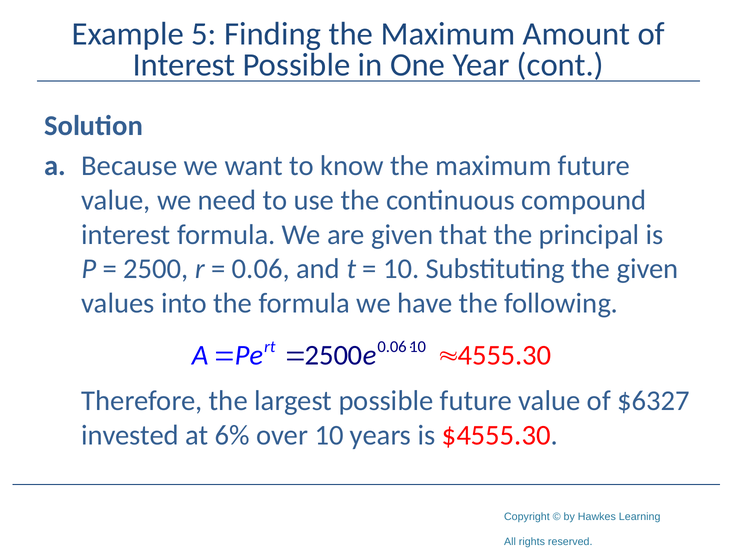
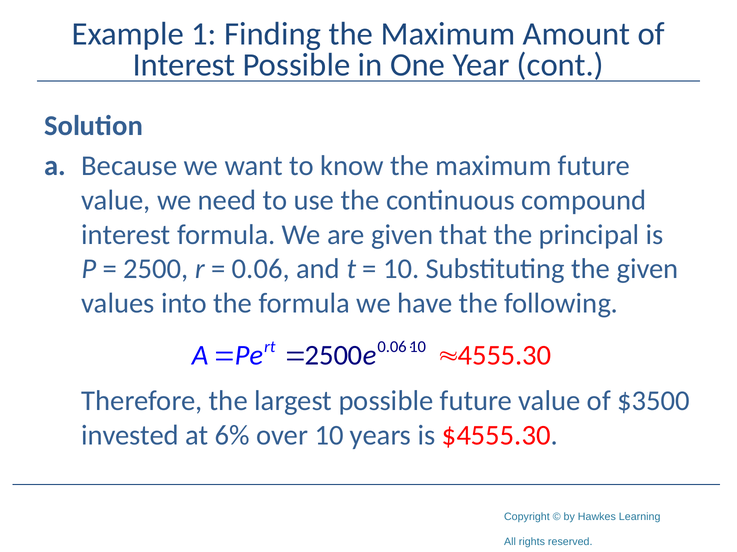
5: 5 -> 1
$6327: $6327 -> $3500
